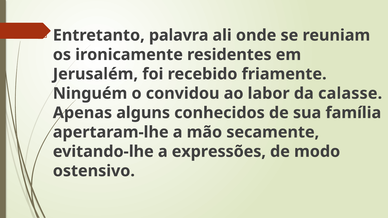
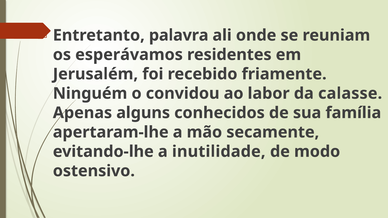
ironicamente: ironicamente -> esperávamos
expressões: expressões -> inutilidade
